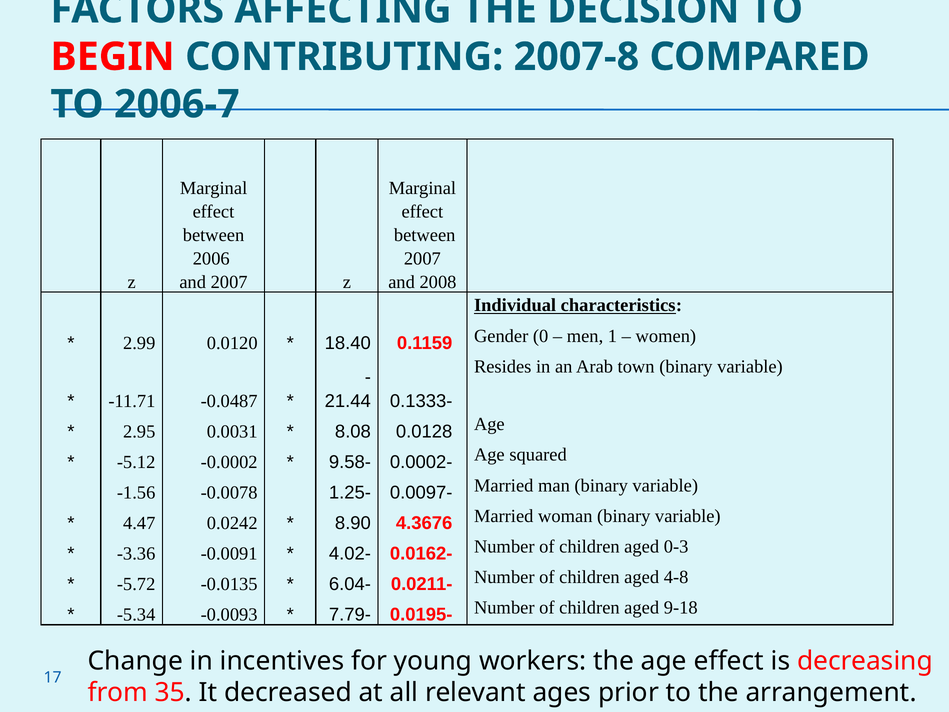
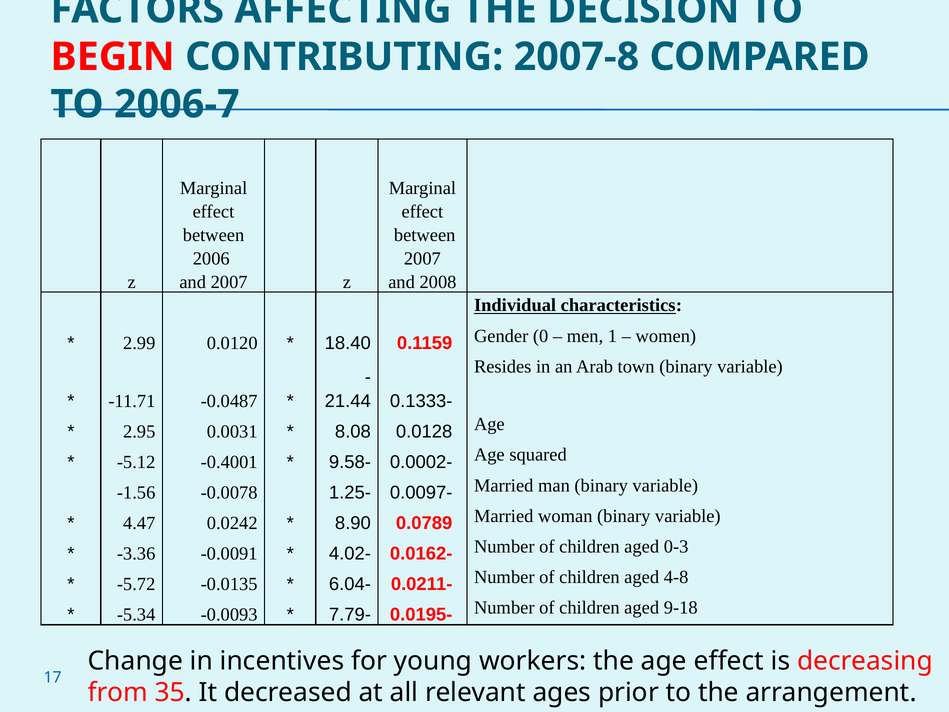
-0.0002: -0.0002 -> -0.4001
4.3676: 4.3676 -> 0.0789
